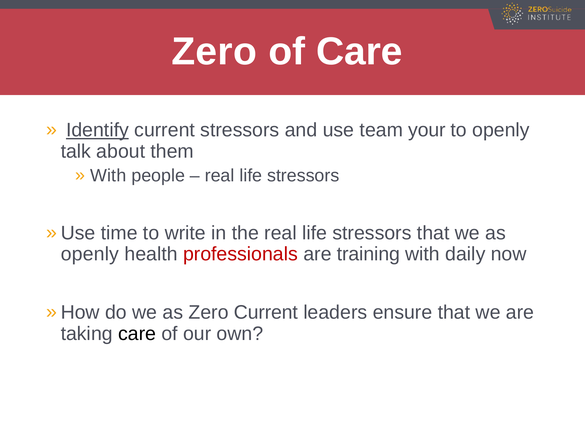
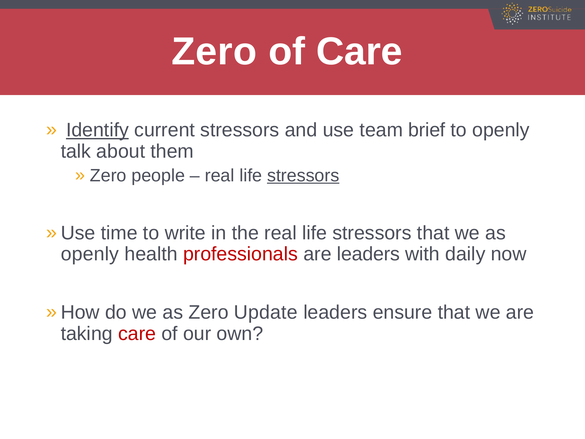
your: your -> brief
With at (108, 175): With -> Zero
stressors at (303, 175) underline: none -> present
are training: training -> leaders
Zero Current: Current -> Update
care at (137, 333) colour: black -> red
